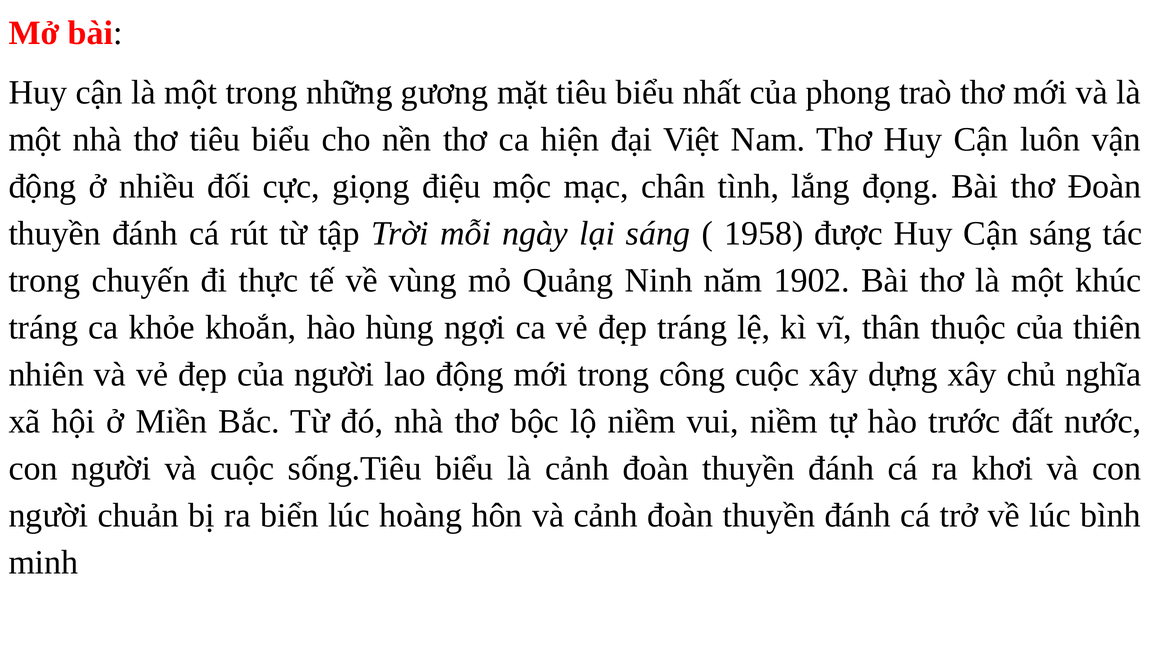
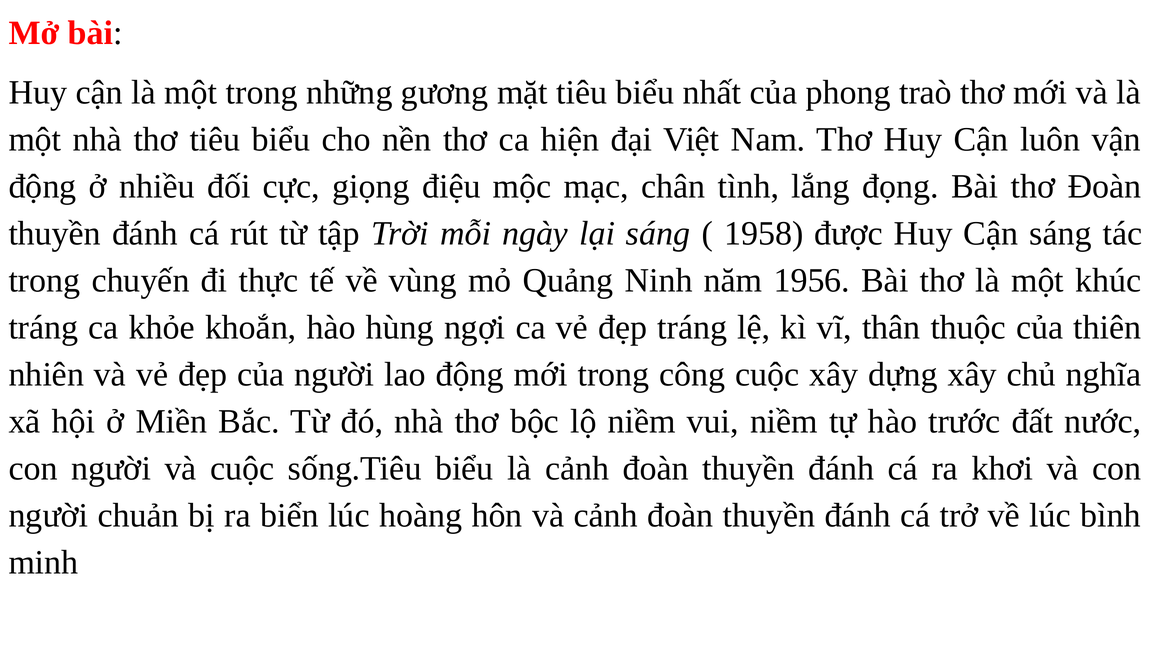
1902: 1902 -> 1956
